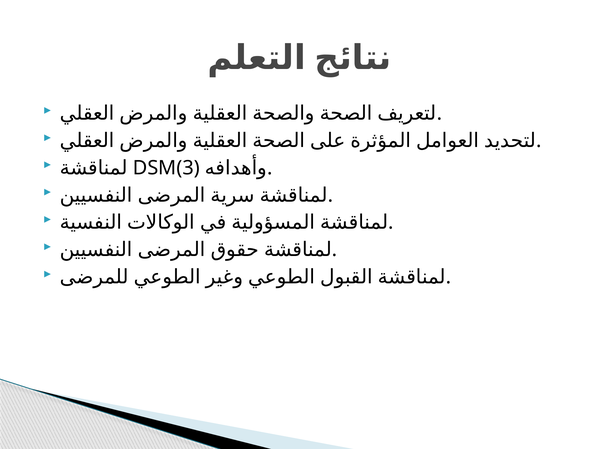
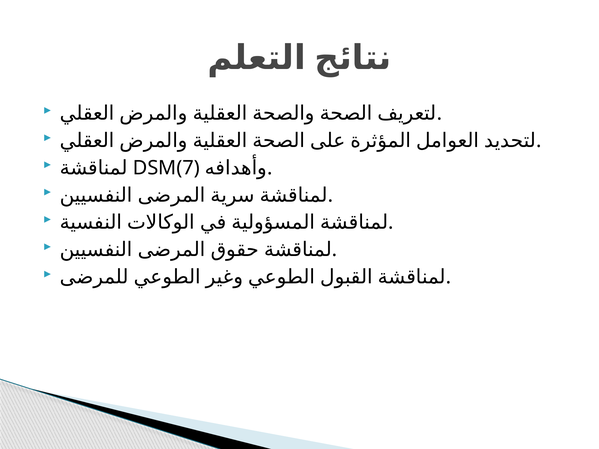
DSM(3: DSM(3 -> DSM(7
